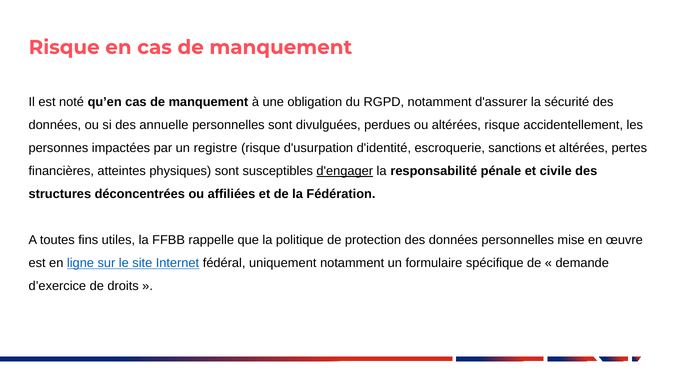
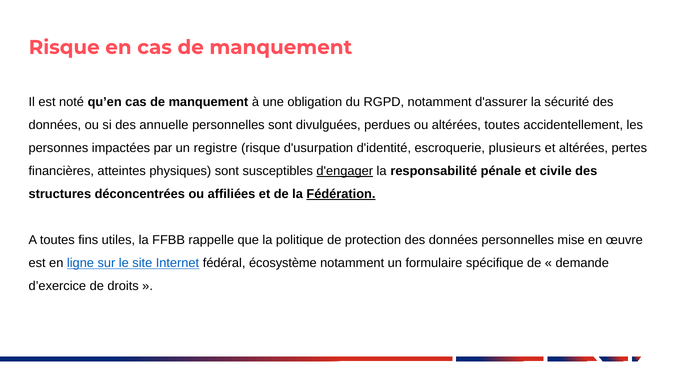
altérées risque: risque -> toutes
sanctions: sanctions -> plusieurs
Fédération underline: none -> present
uniquement: uniquement -> écosystème
